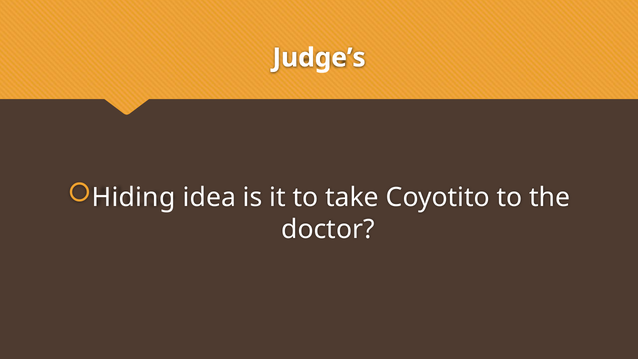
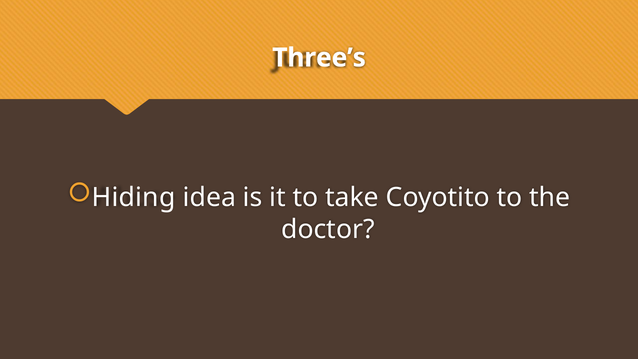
Judge’s: Judge’s -> Three’s
